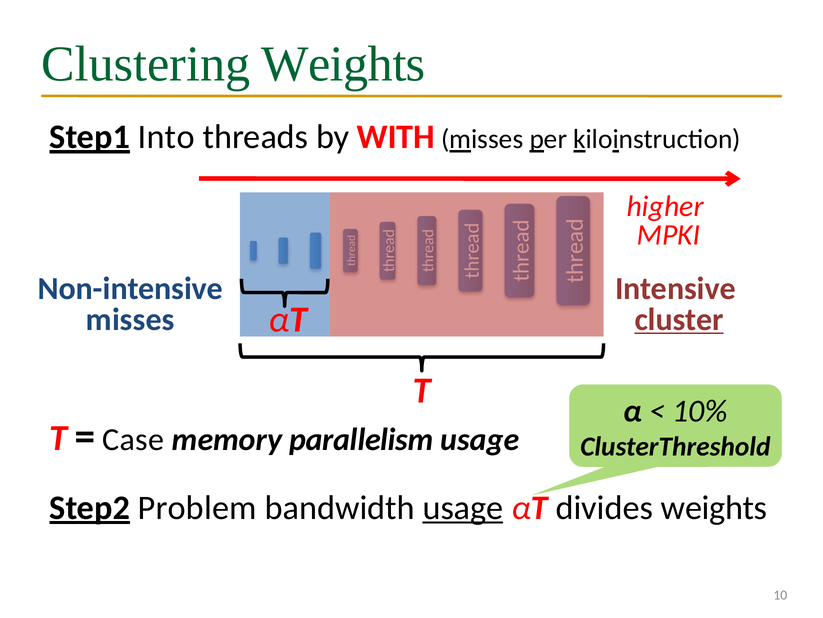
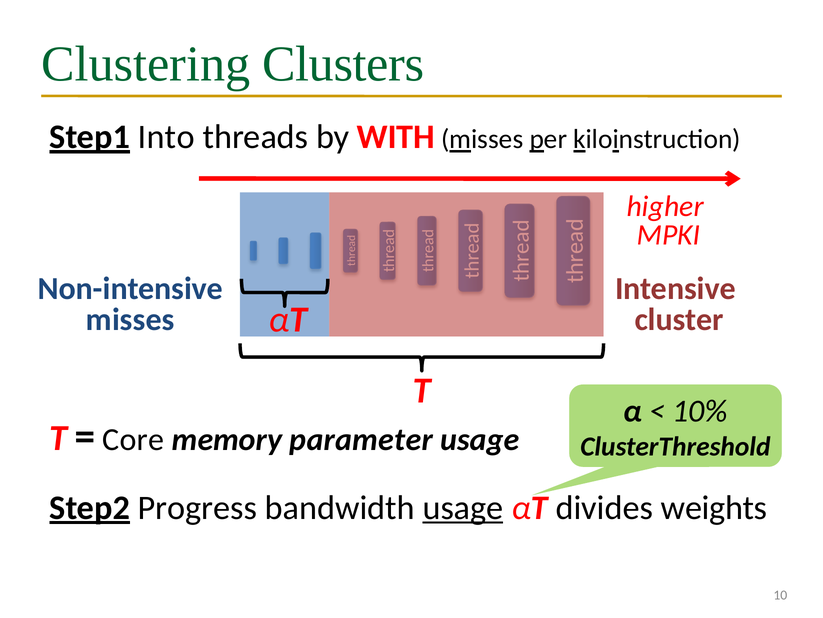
Clustering Weights: Weights -> Clusters
cluster underline: present -> none
Case: Case -> Core
parallelism: parallelism -> parameter
Problem: Problem -> Progress
